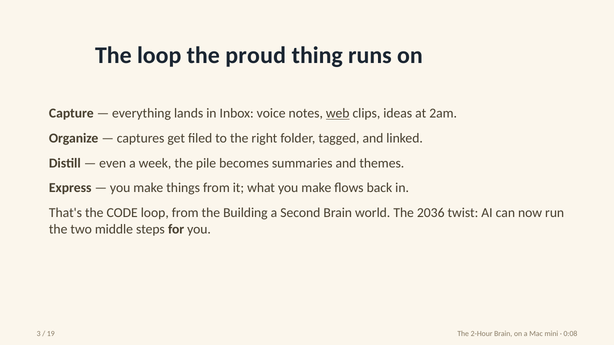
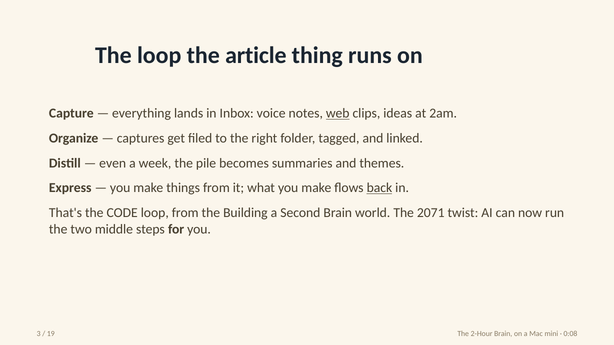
proud: proud -> article
back underline: none -> present
2036: 2036 -> 2071
